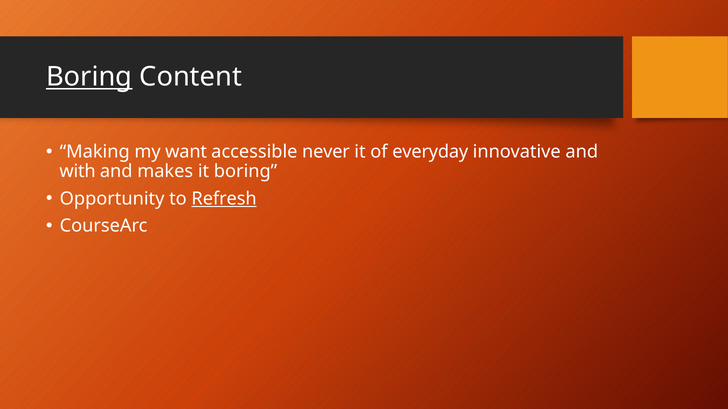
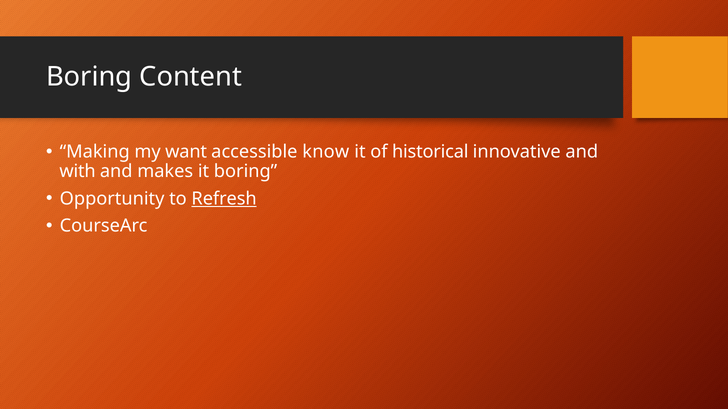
Boring at (89, 77) underline: present -> none
never: never -> know
everyday: everyday -> historical
